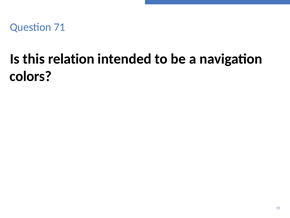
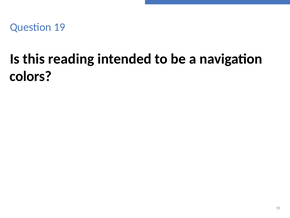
71: 71 -> 19
relation: relation -> reading
